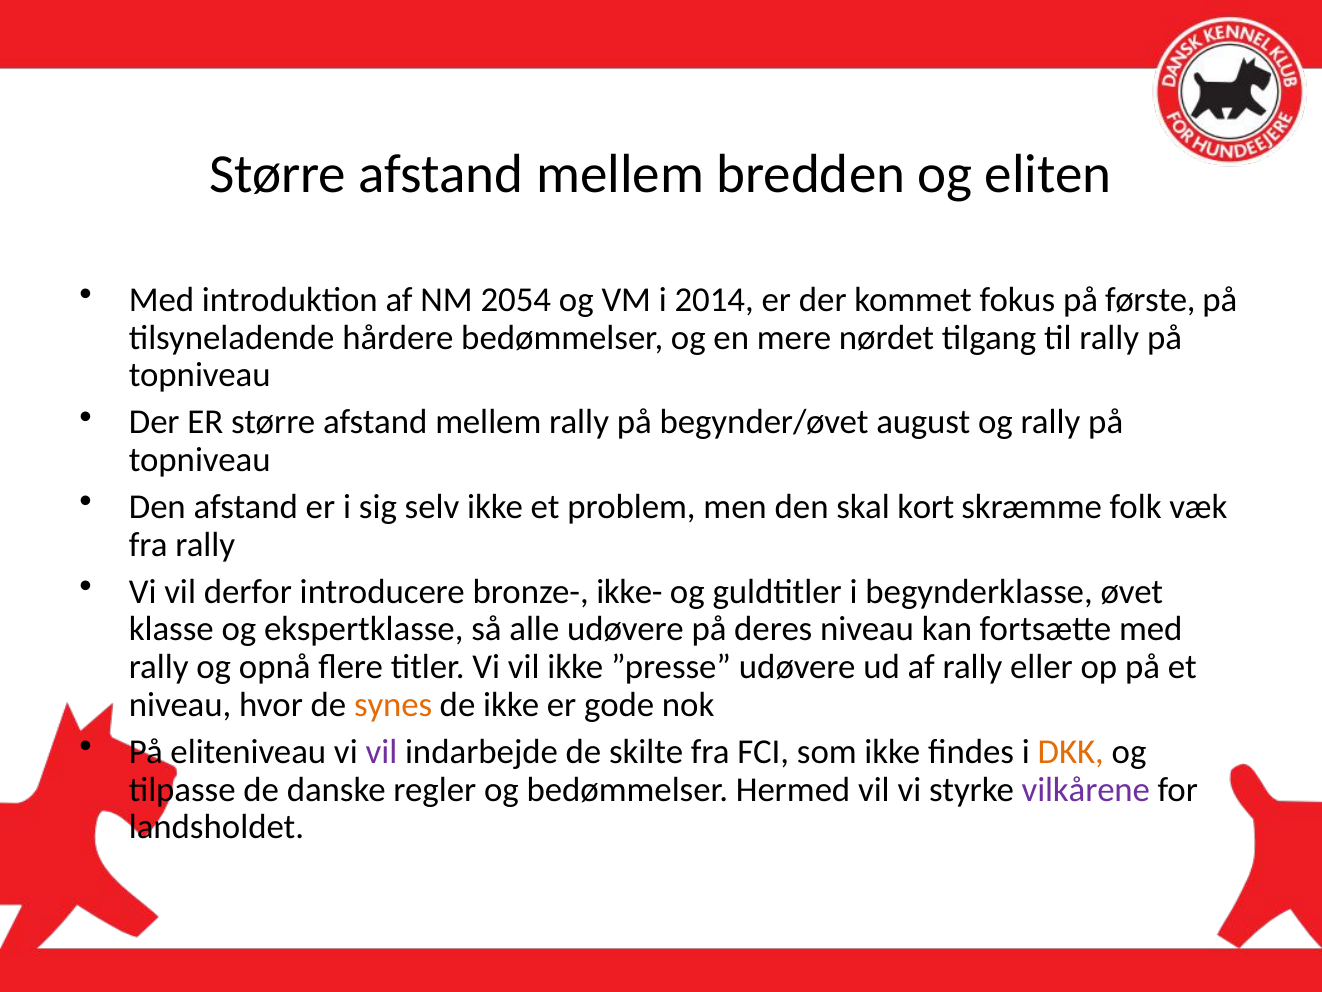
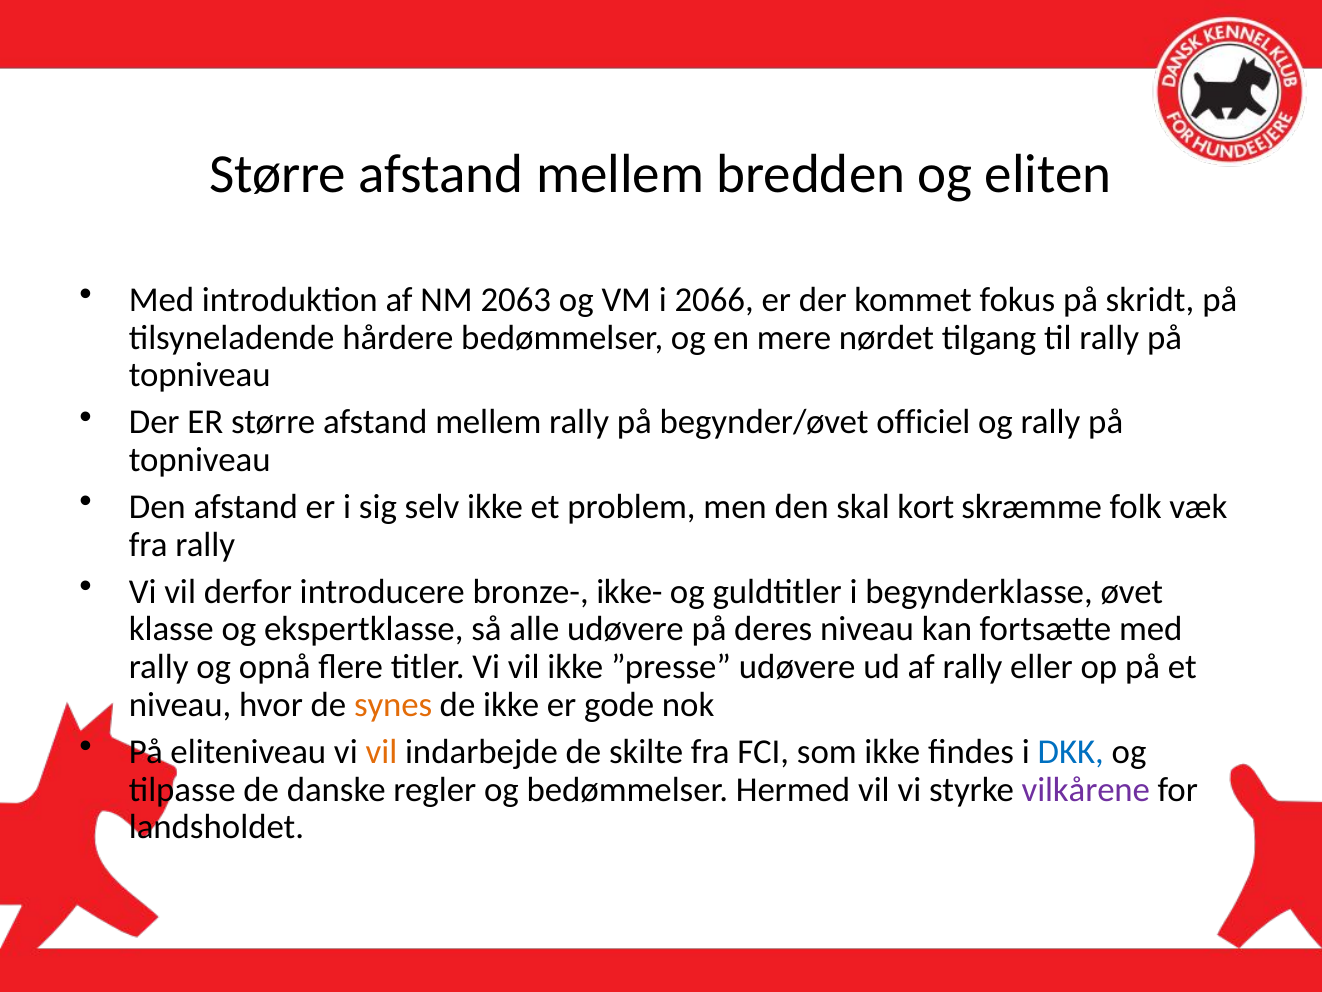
2054: 2054 -> 2063
2014: 2014 -> 2066
første: første -> skridt
august: august -> officiel
vil at (381, 751) colour: purple -> orange
DKK colour: orange -> blue
